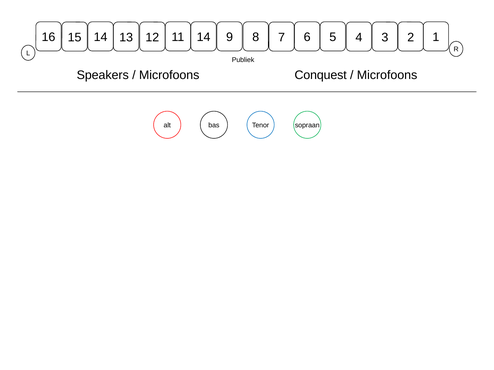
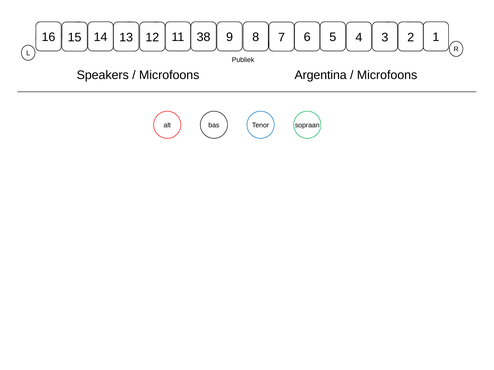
11 14: 14 -> 38
Conquest: Conquest -> Argentina
